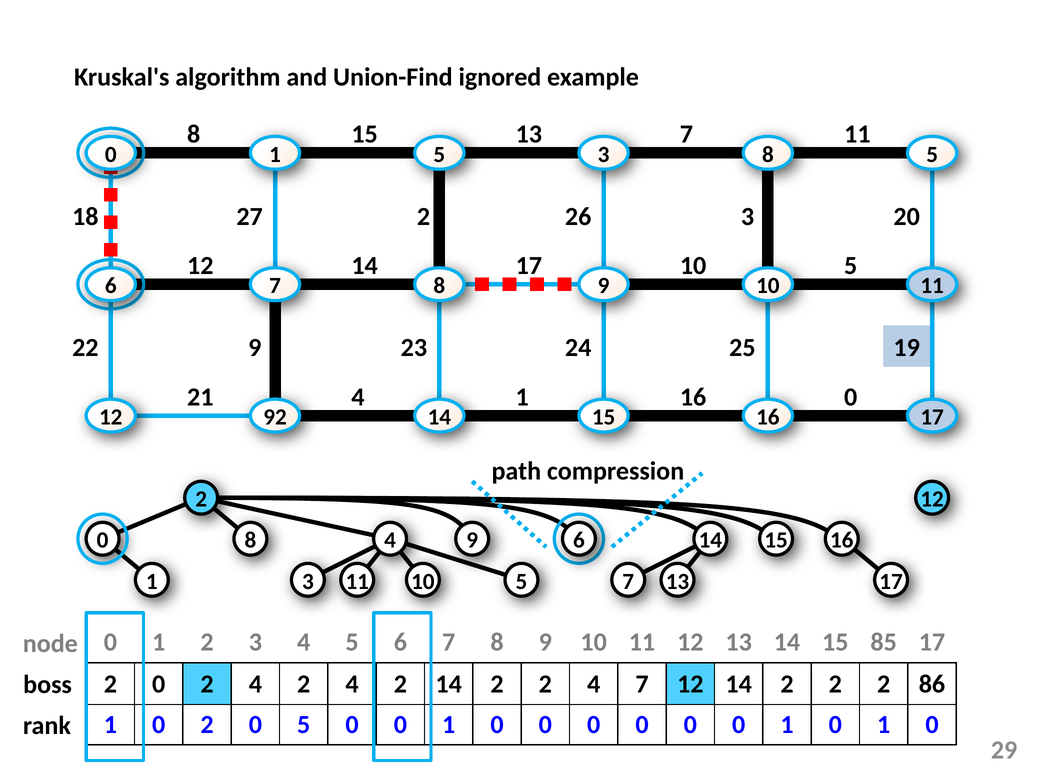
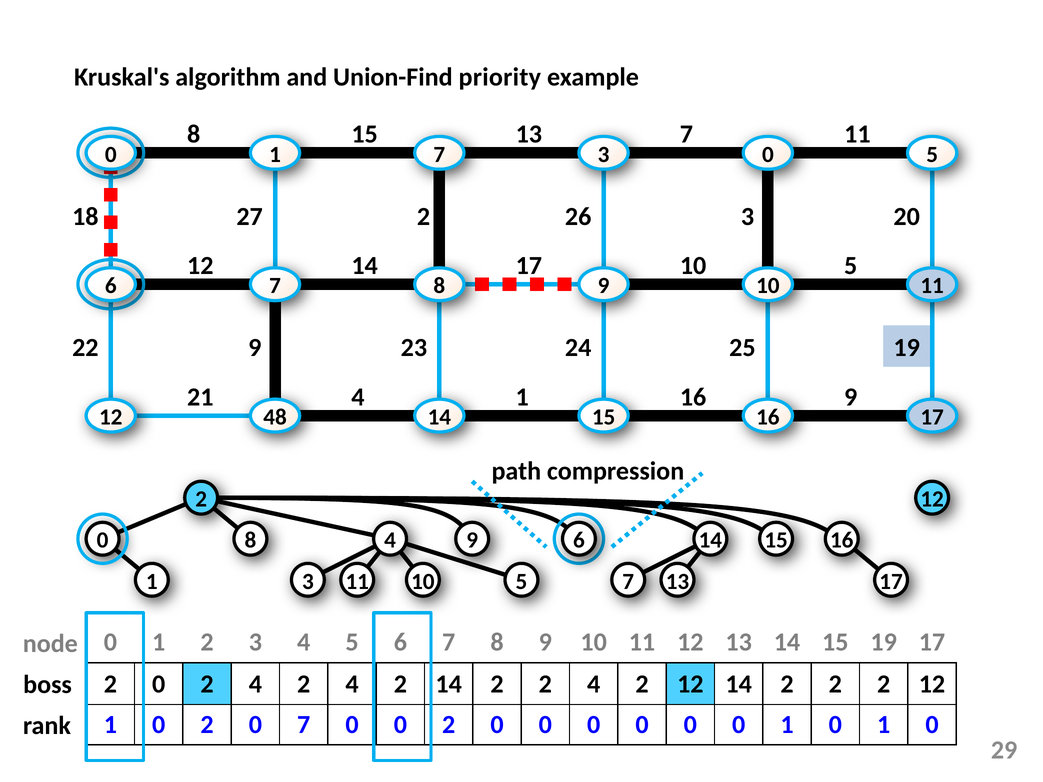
ignored: ignored -> priority
1 5: 5 -> 7
3 8: 8 -> 0
16 0: 0 -> 9
92: 92 -> 48
15 85: 85 -> 19
2 2 4 7: 7 -> 2
2 2 86: 86 -> 12
0 5: 5 -> 7
1 at (449, 725): 1 -> 2
